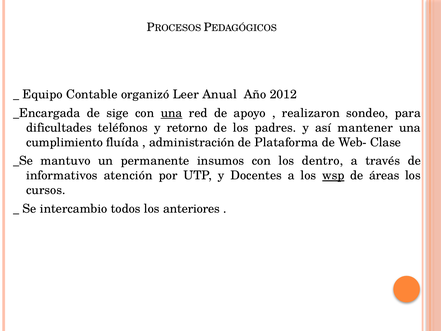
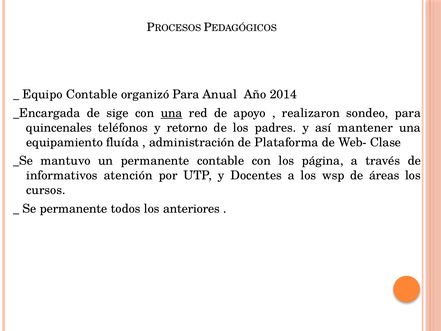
organizó Leer: Leer -> Para
2012: 2012 -> 2014
dificultades: dificultades -> quincenales
cumplimiento: cumplimiento -> equipamiento
permanente insumos: insumos -> contable
dentro: dentro -> página
wsp underline: present -> none
Se intercambio: intercambio -> permanente
